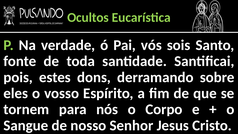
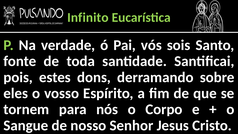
Ocultos: Ocultos -> Infinito
